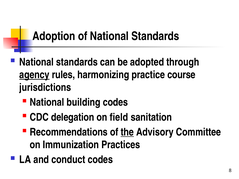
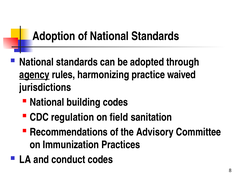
course: course -> waived
delegation: delegation -> regulation
the underline: present -> none
